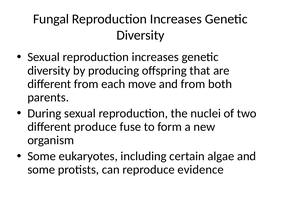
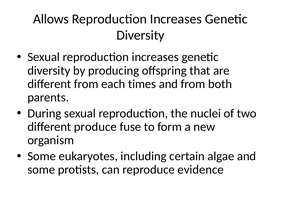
Fungal: Fungal -> Allows
move: move -> times
